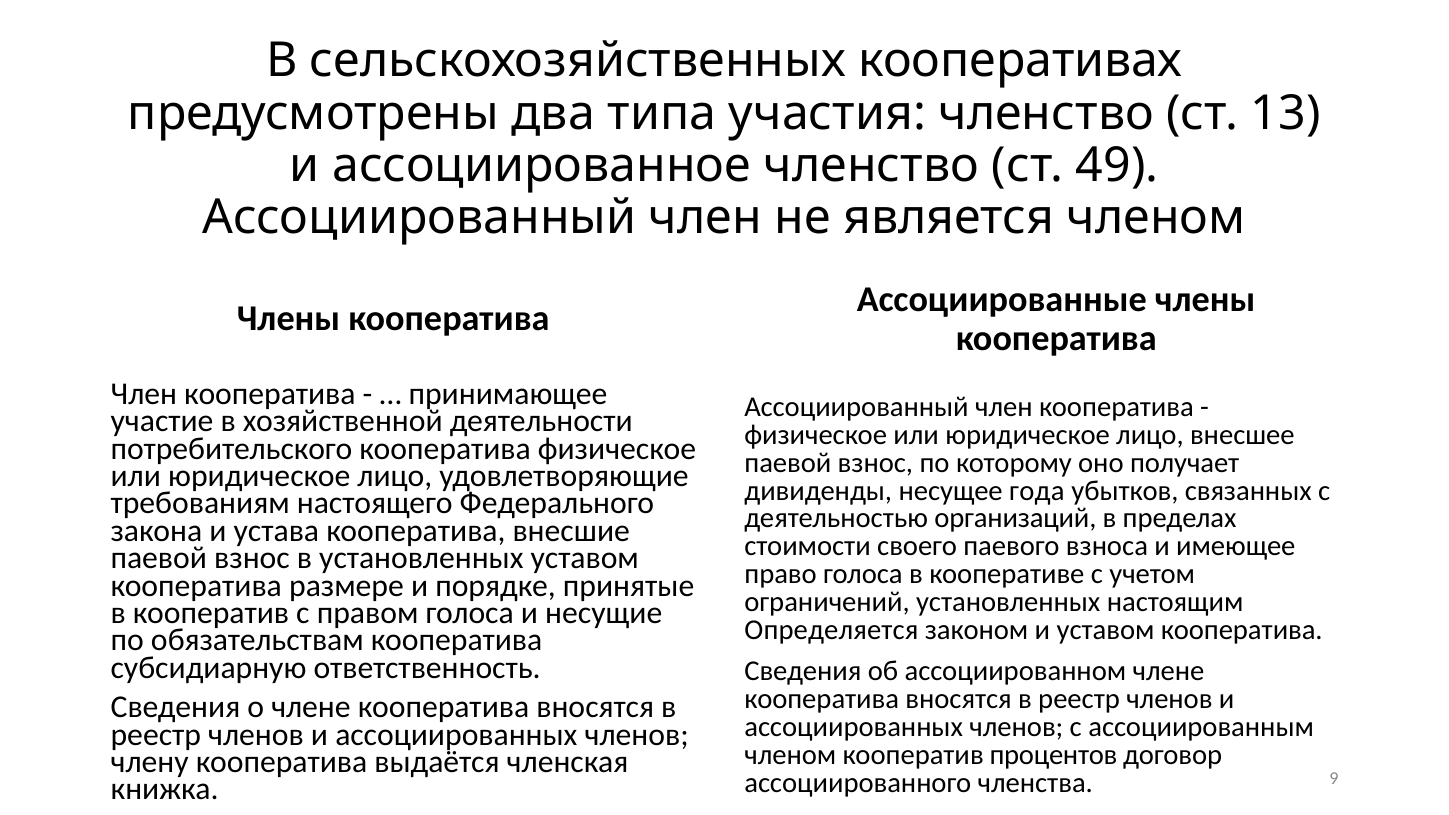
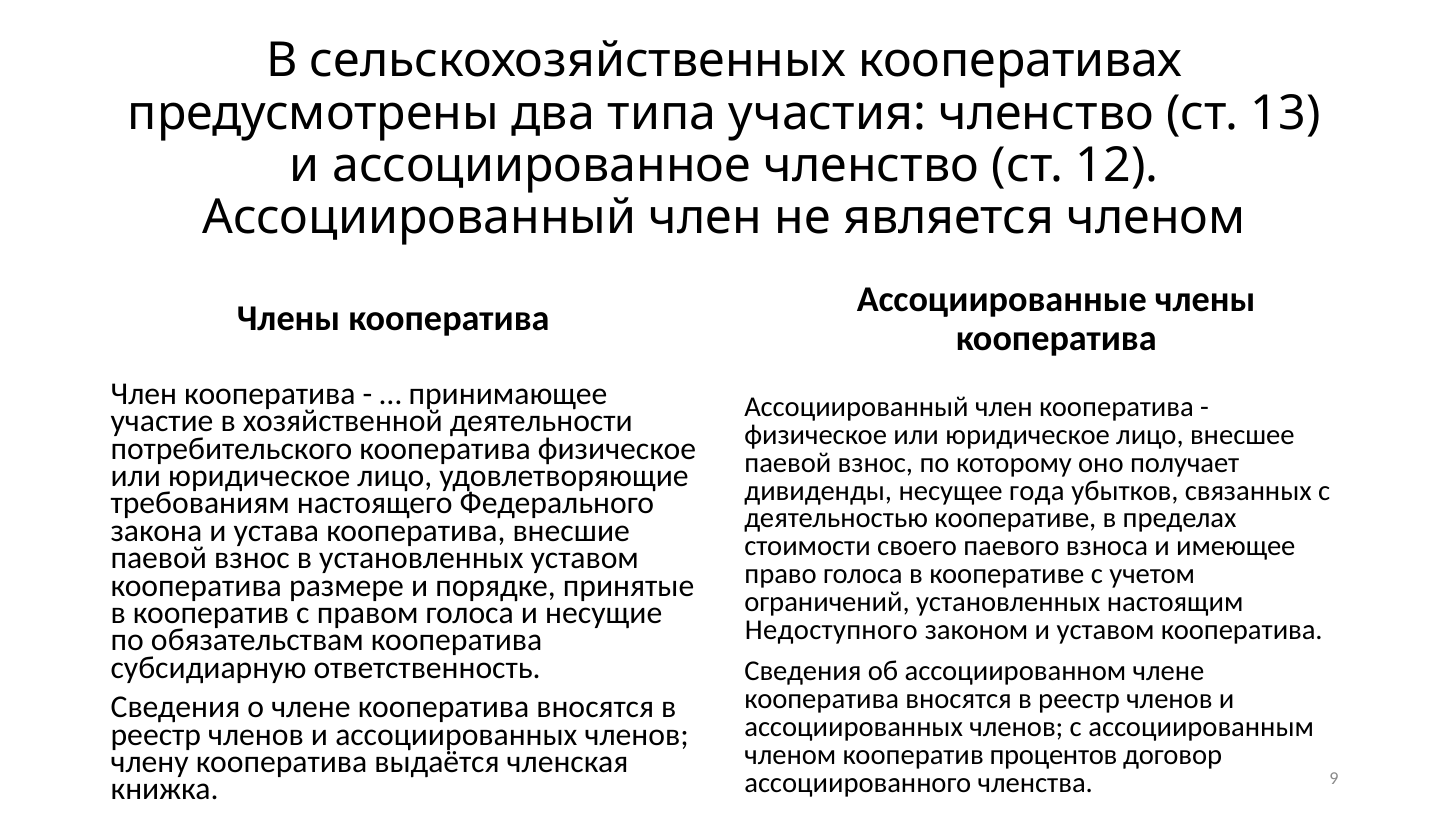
49: 49 -> 12
деятельностью организаций: организаций -> кооперативе
Определяется: Определяется -> Недоступного
